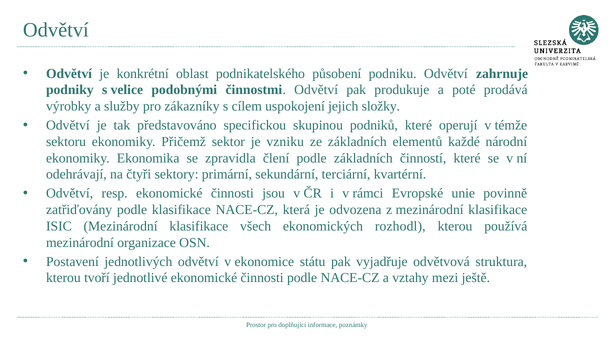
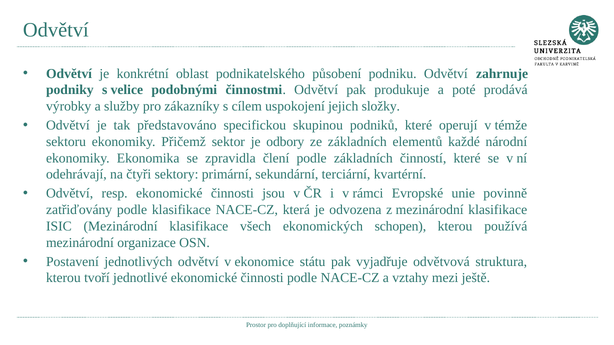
vzniku: vzniku -> odbory
rozhodl: rozhodl -> schopen
